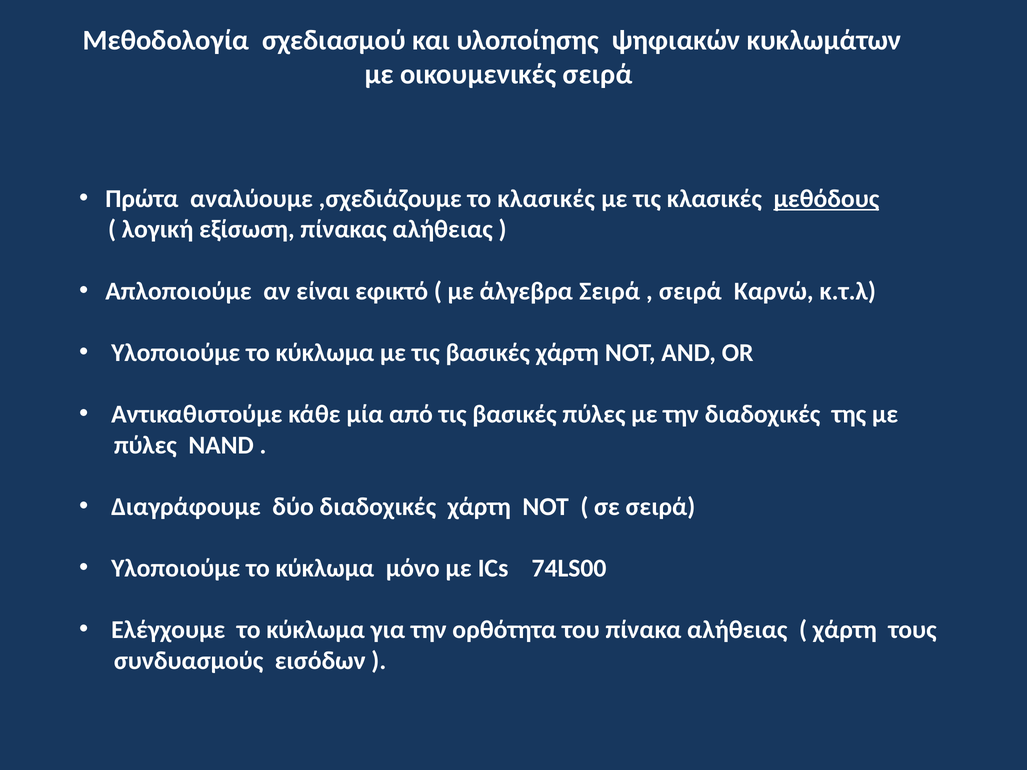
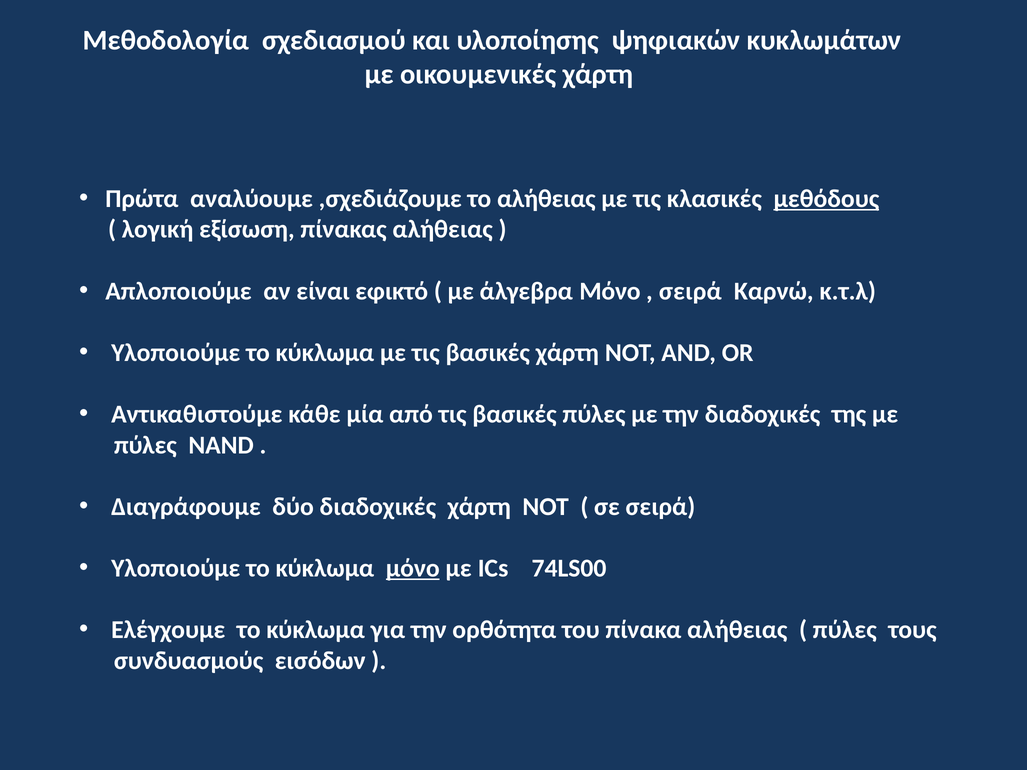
οικουμενικές σειρά: σειρά -> χάρτη
το κλασικές: κλασικές -> αλήθειας
άλγεβρα Σειρά: Σειρά -> Μόνο
μόνο at (413, 568) underline: none -> present
χάρτη at (845, 630): χάρτη -> πύλες
